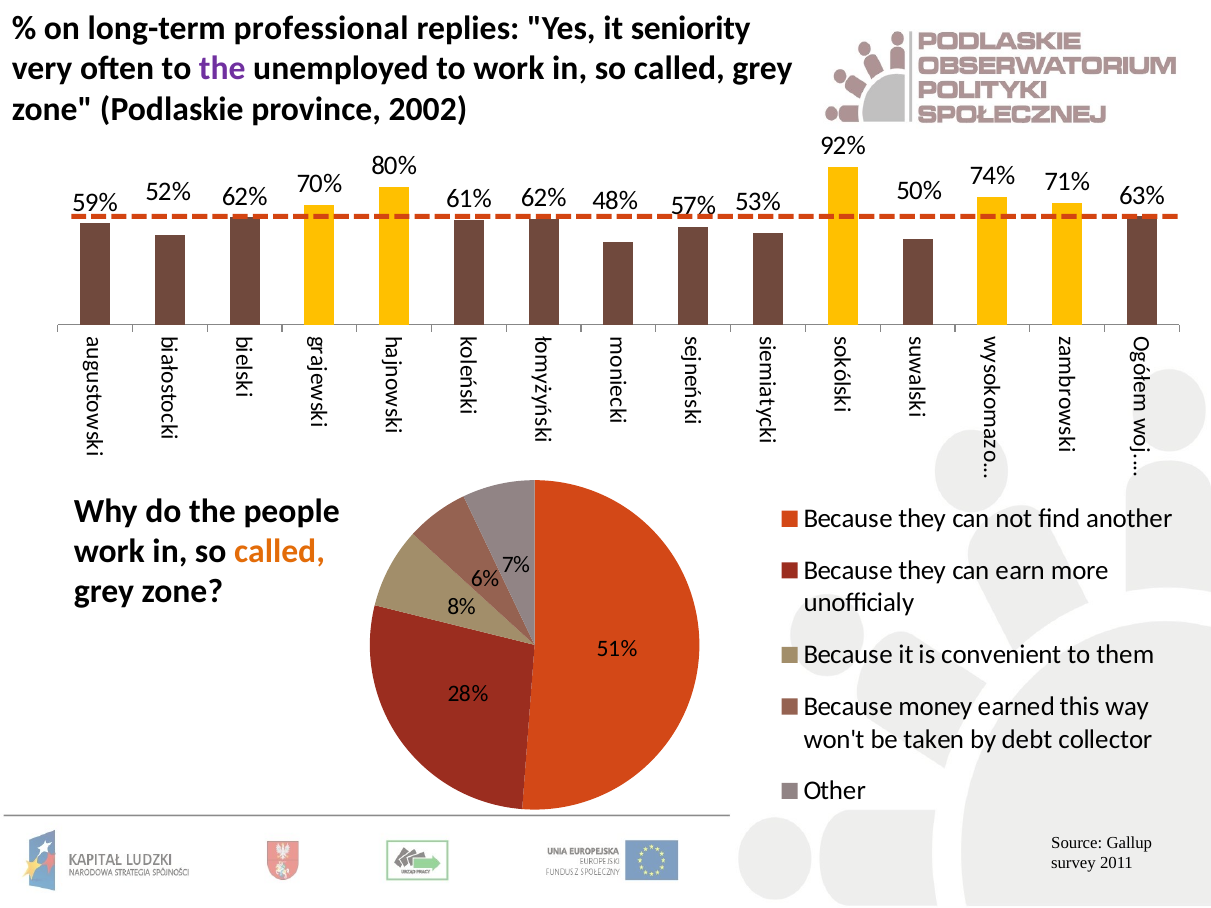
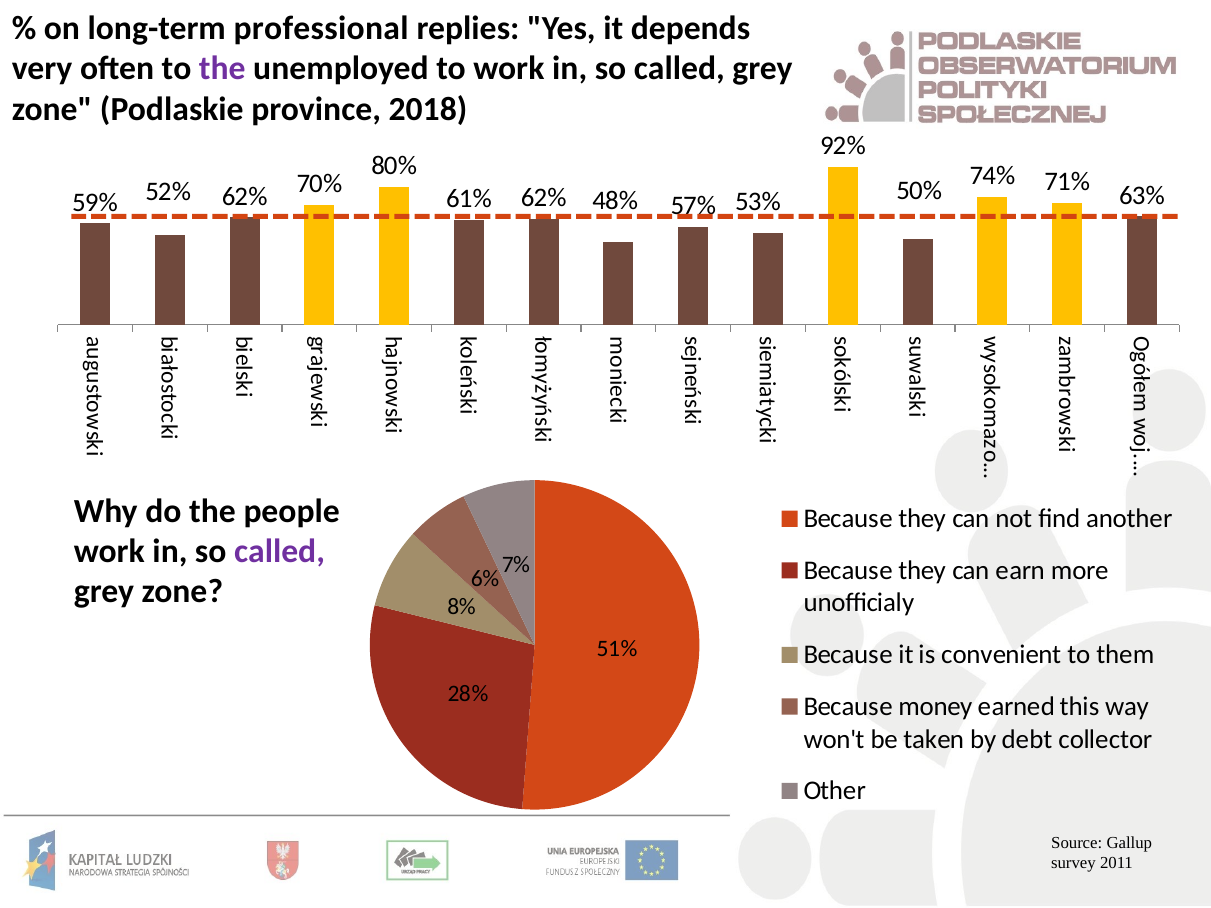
seniority: seniority -> depends
2002: 2002 -> 2018
called at (280, 552) colour: orange -> purple
